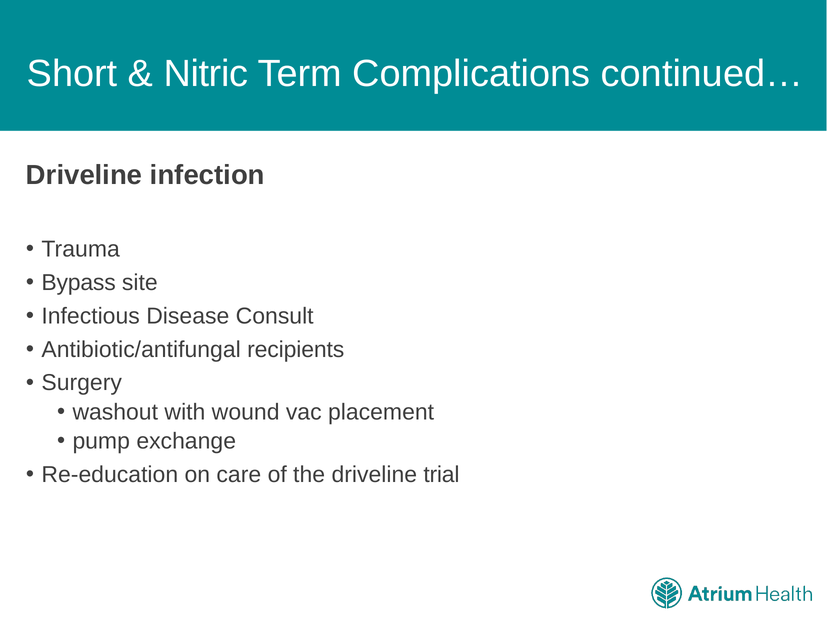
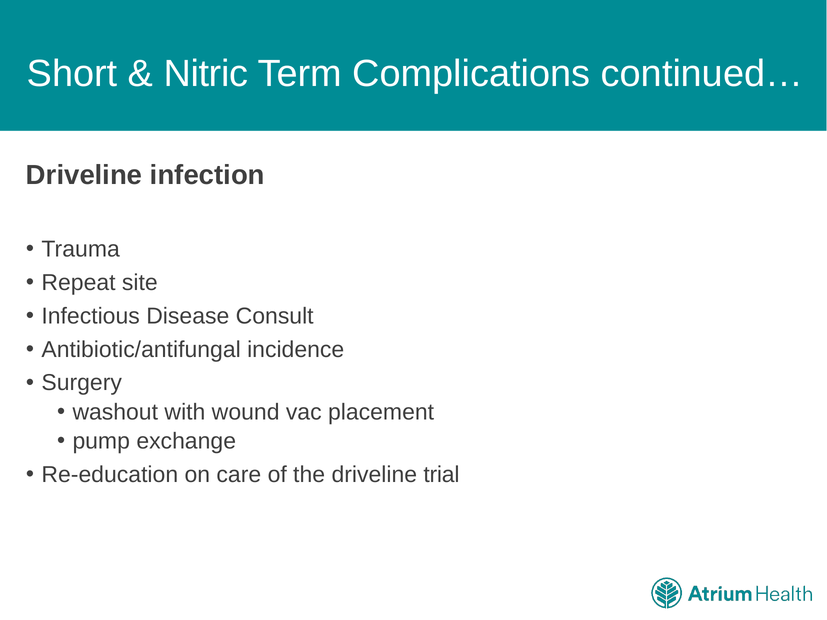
Bypass: Bypass -> Repeat
recipients: recipients -> incidence
